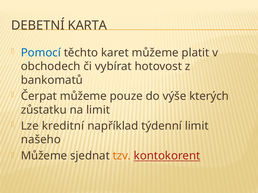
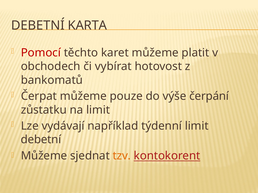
Pomocí colour: blue -> red
kterých: kterých -> čerpání
kreditní: kreditní -> vydávají
našeho at (41, 140): našeho -> debetní
